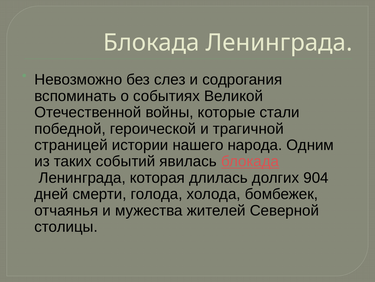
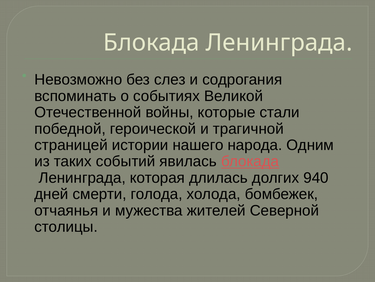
904: 904 -> 940
